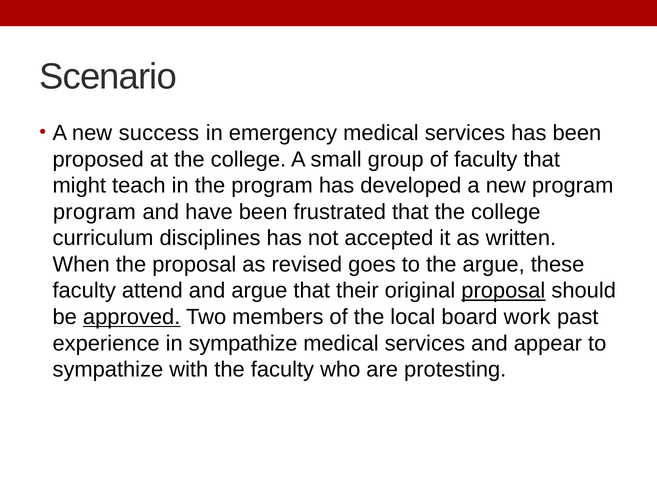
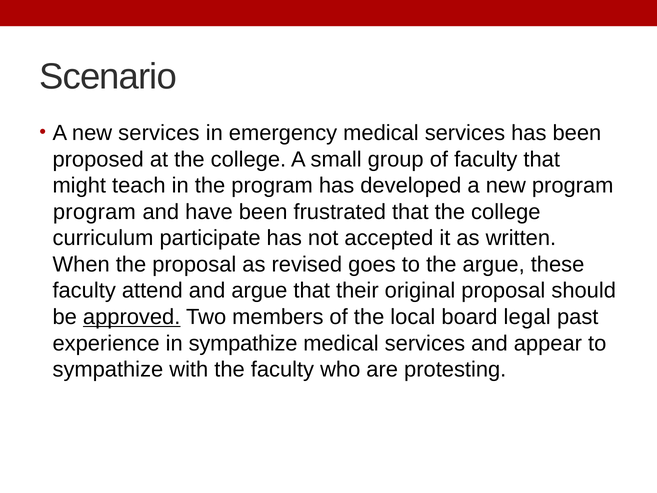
new success: success -> services
disciplines: disciplines -> participate
proposal at (503, 291) underline: present -> none
work: work -> legal
